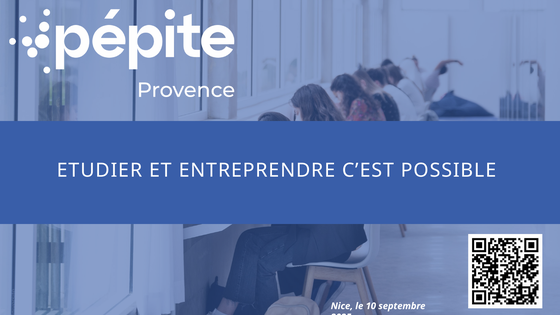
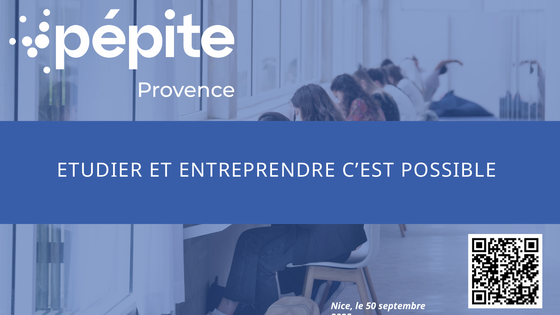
10: 10 -> 50
